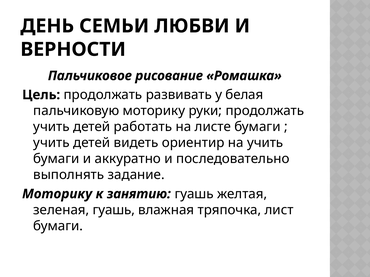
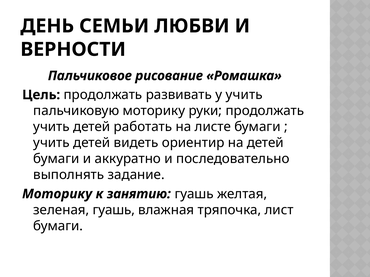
у белая: белая -> учить
на учить: учить -> детей
